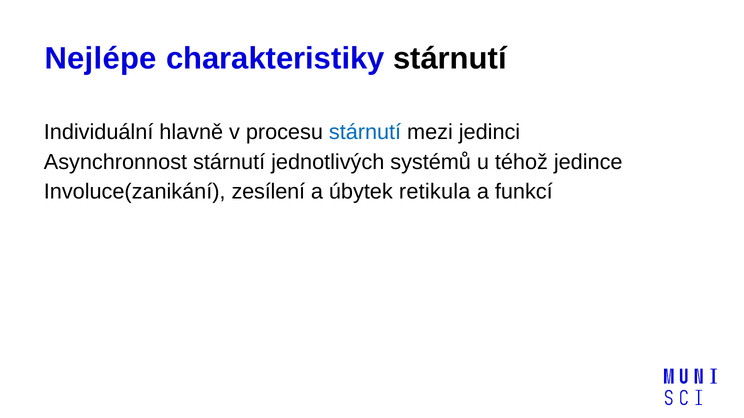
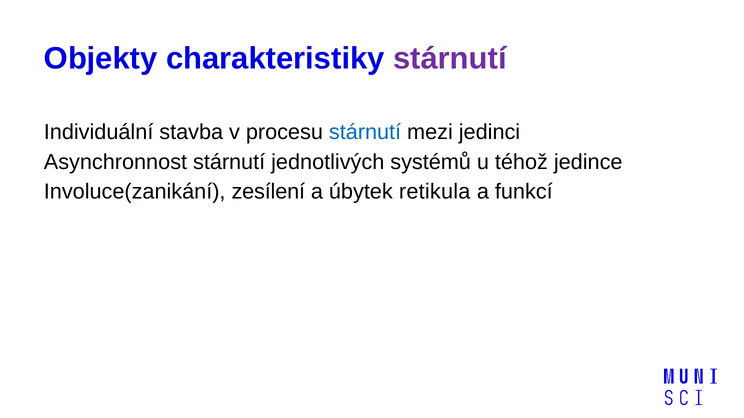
Nejlépe: Nejlépe -> Objekty
stárnutí at (450, 59) colour: black -> purple
hlavně: hlavně -> stavba
